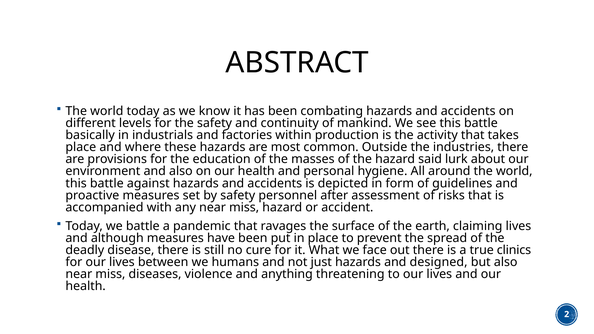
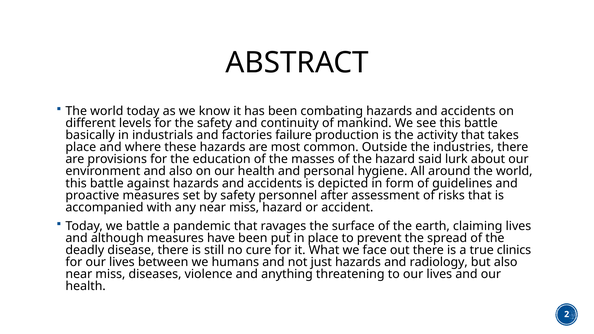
within: within -> failure
designed: designed -> radiology
